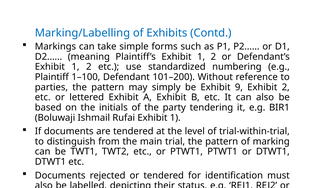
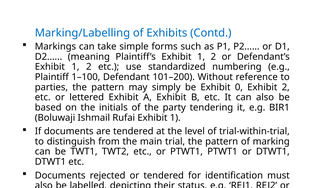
9: 9 -> 0
